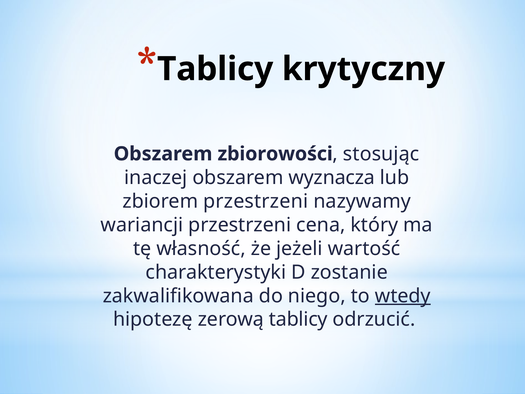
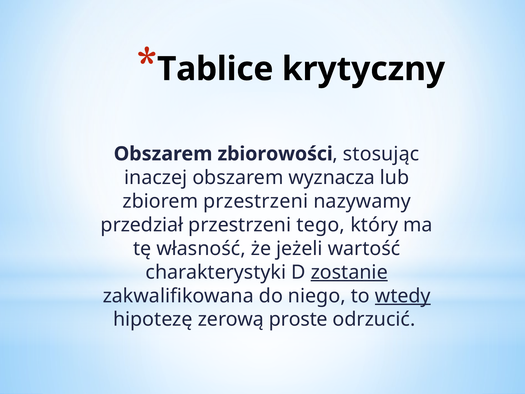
Tablicy at (215, 69): Tablicy -> Tablice
wariancji: wariancji -> przedział
cena: cena -> tego
zostanie underline: none -> present
zerową tablicy: tablicy -> proste
